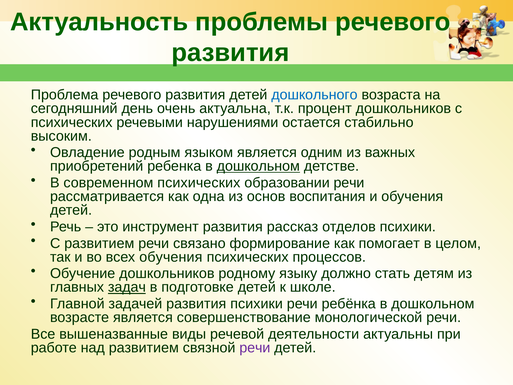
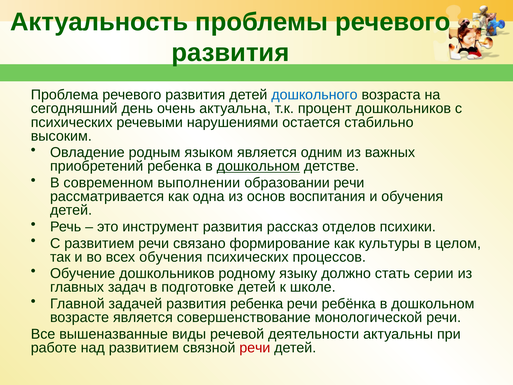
современном психических: психических -> выполнении
помогает: помогает -> культуры
детям: детям -> серии
задач underline: present -> none
развития психики: психики -> ребенка
речи at (255, 348) colour: purple -> red
